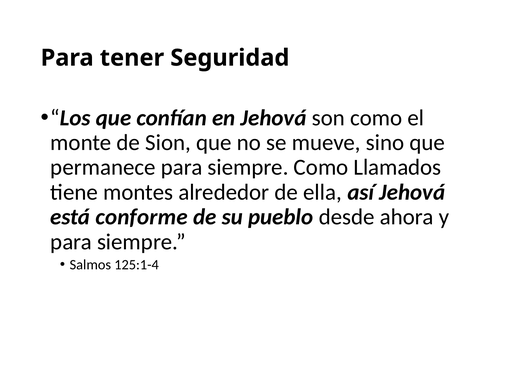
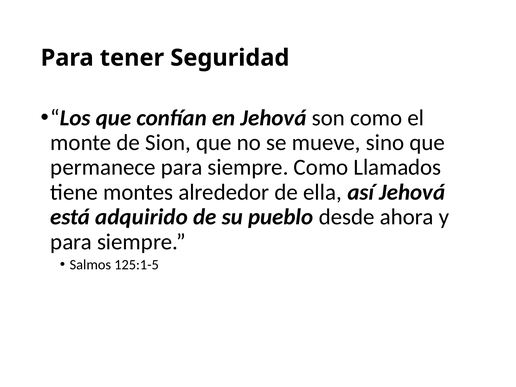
conforme: conforme -> adquirido
125:1-4: 125:1-4 -> 125:1-5
